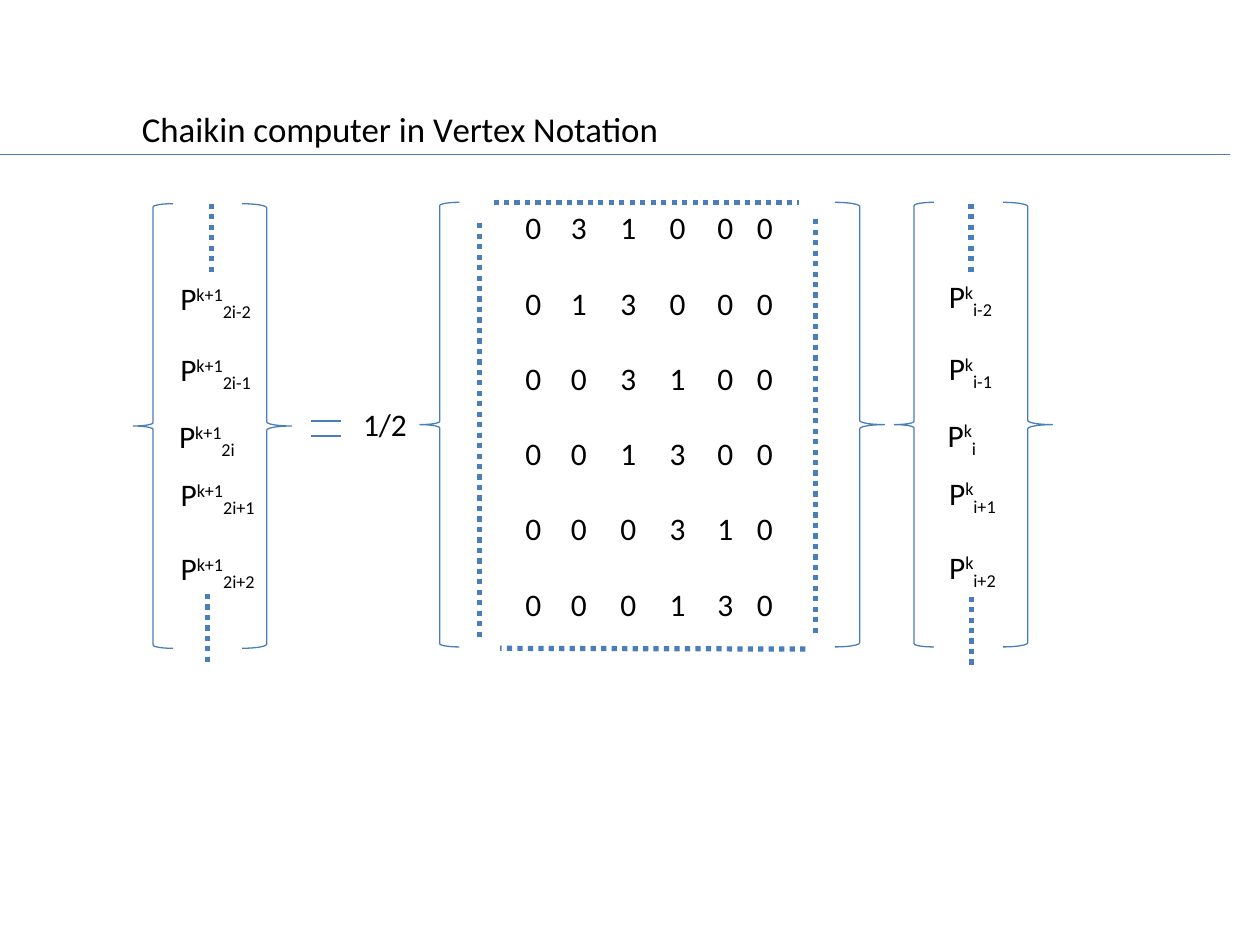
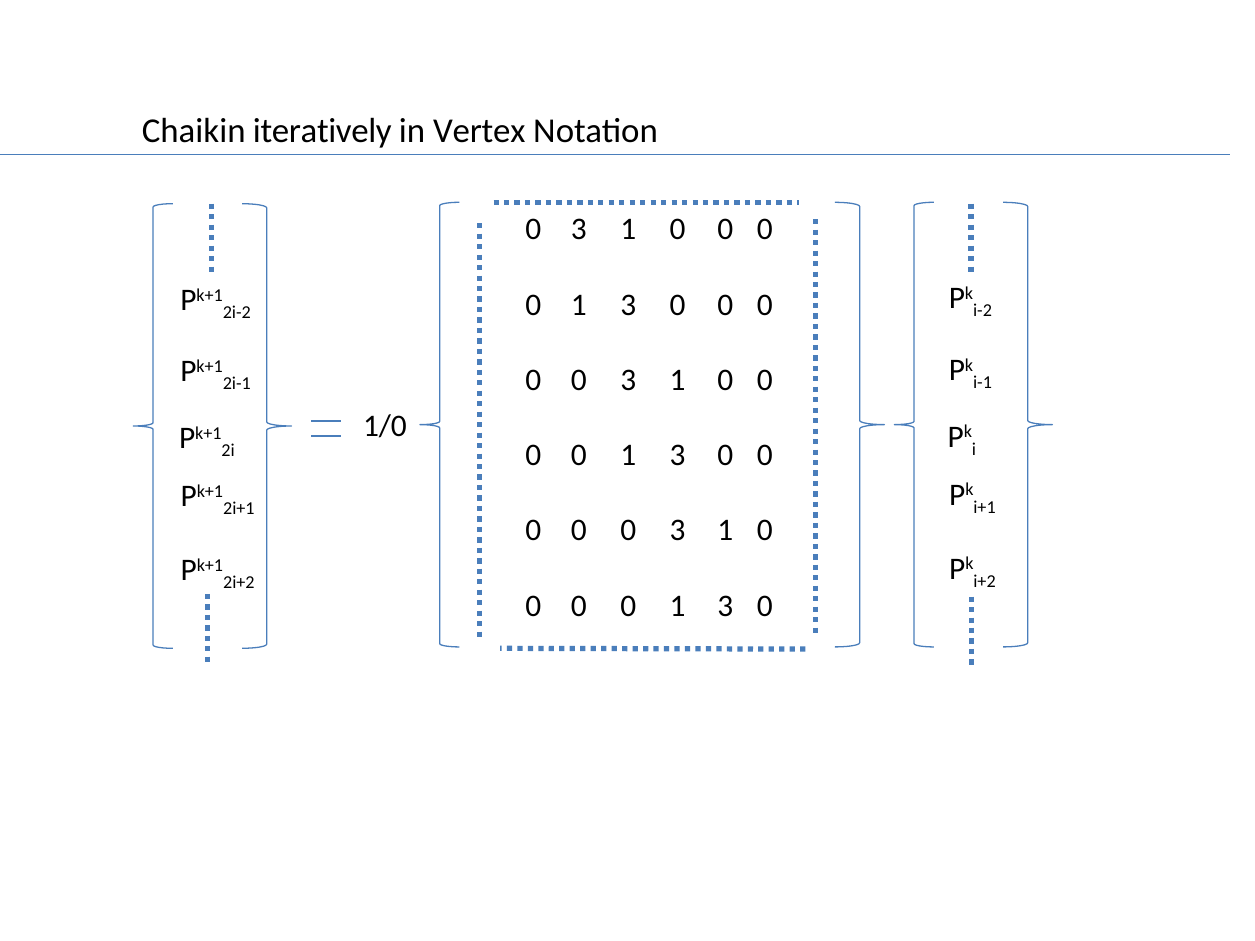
computer: computer -> iteratively
1/2: 1/2 -> 1/0
